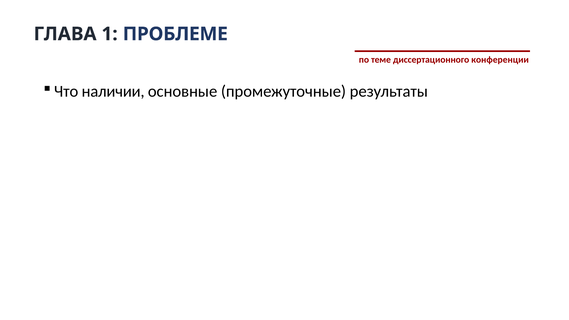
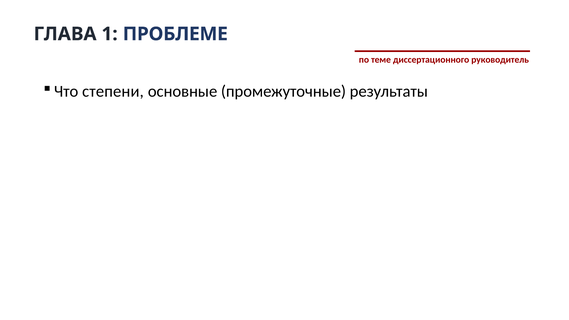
конференции: конференции -> руководитель
наличии: наличии -> степени
